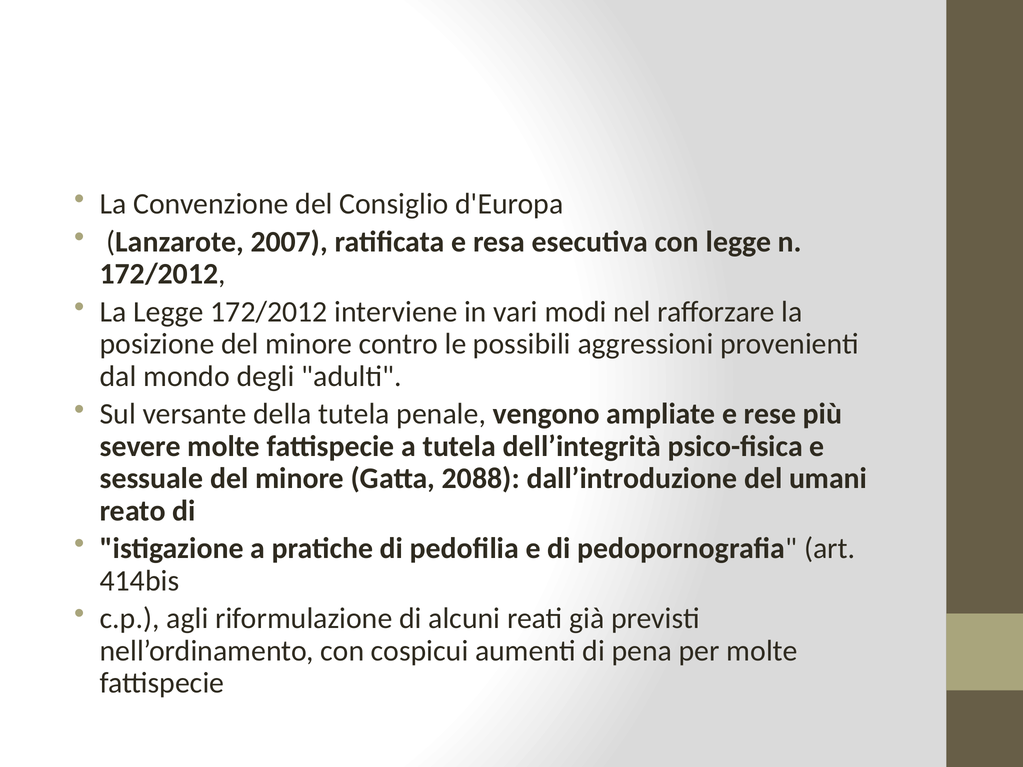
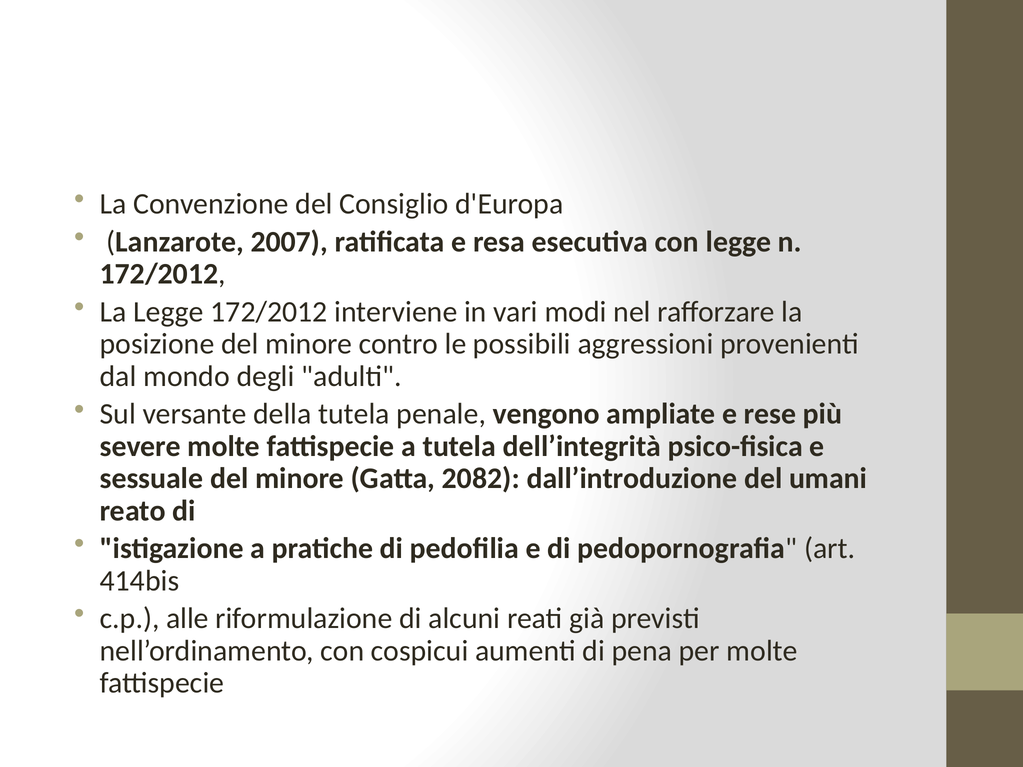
2088: 2088 -> 2082
agli: agli -> alle
